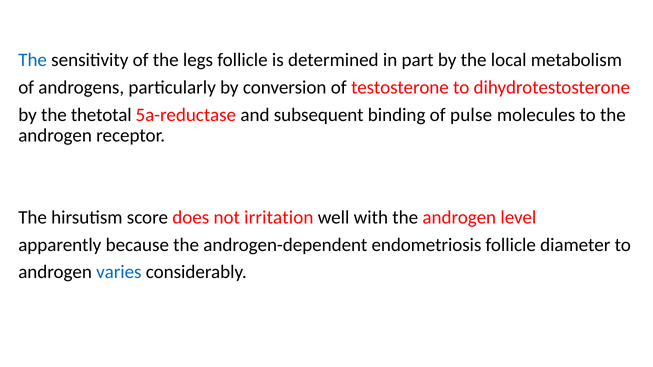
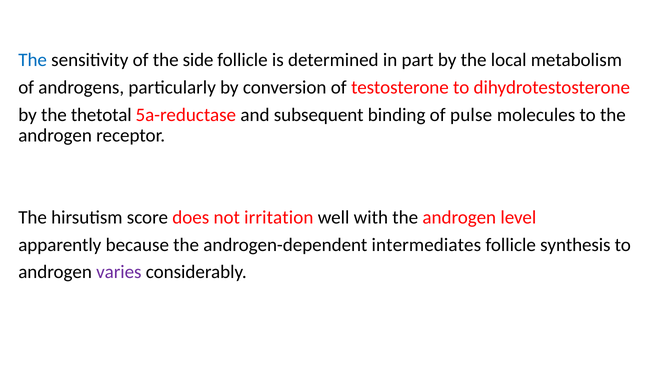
legs: legs -> side
endometriosis: endometriosis -> intermediates
diameter: diameter -> synthesis
varies colour: blue -> purple
